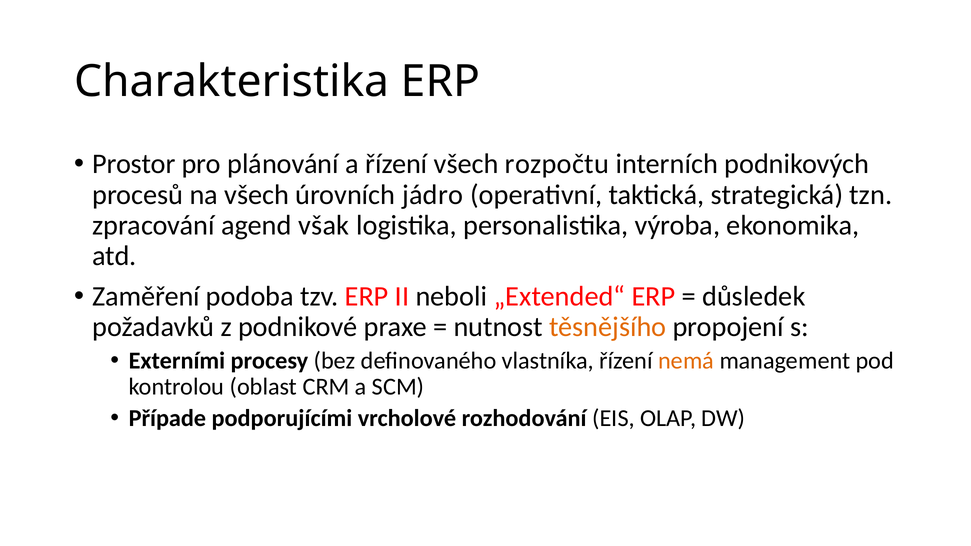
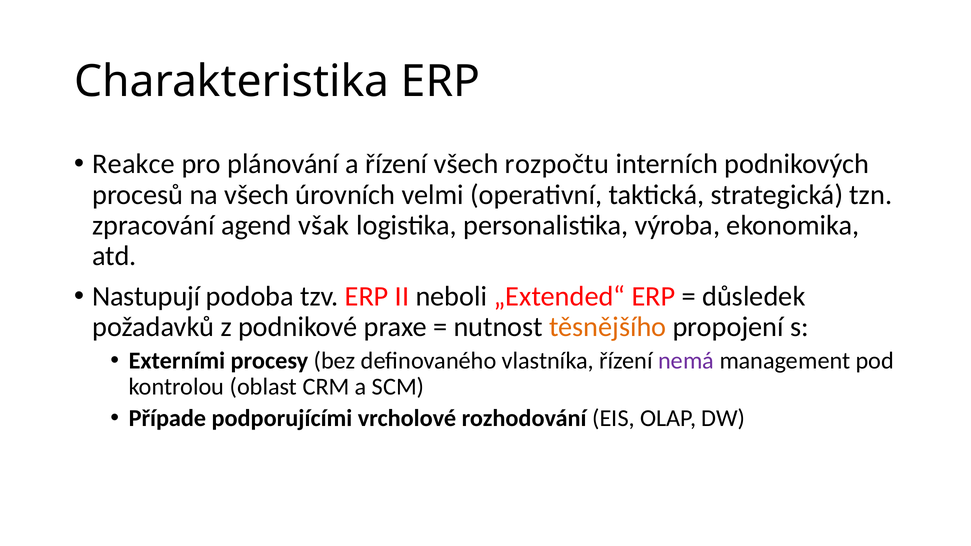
Prostor: Prostor -> Reakce
jádro: jádro -> velmi
Zaměření: Zaměření -> Nastupují
nemá colour: orange -> purple
